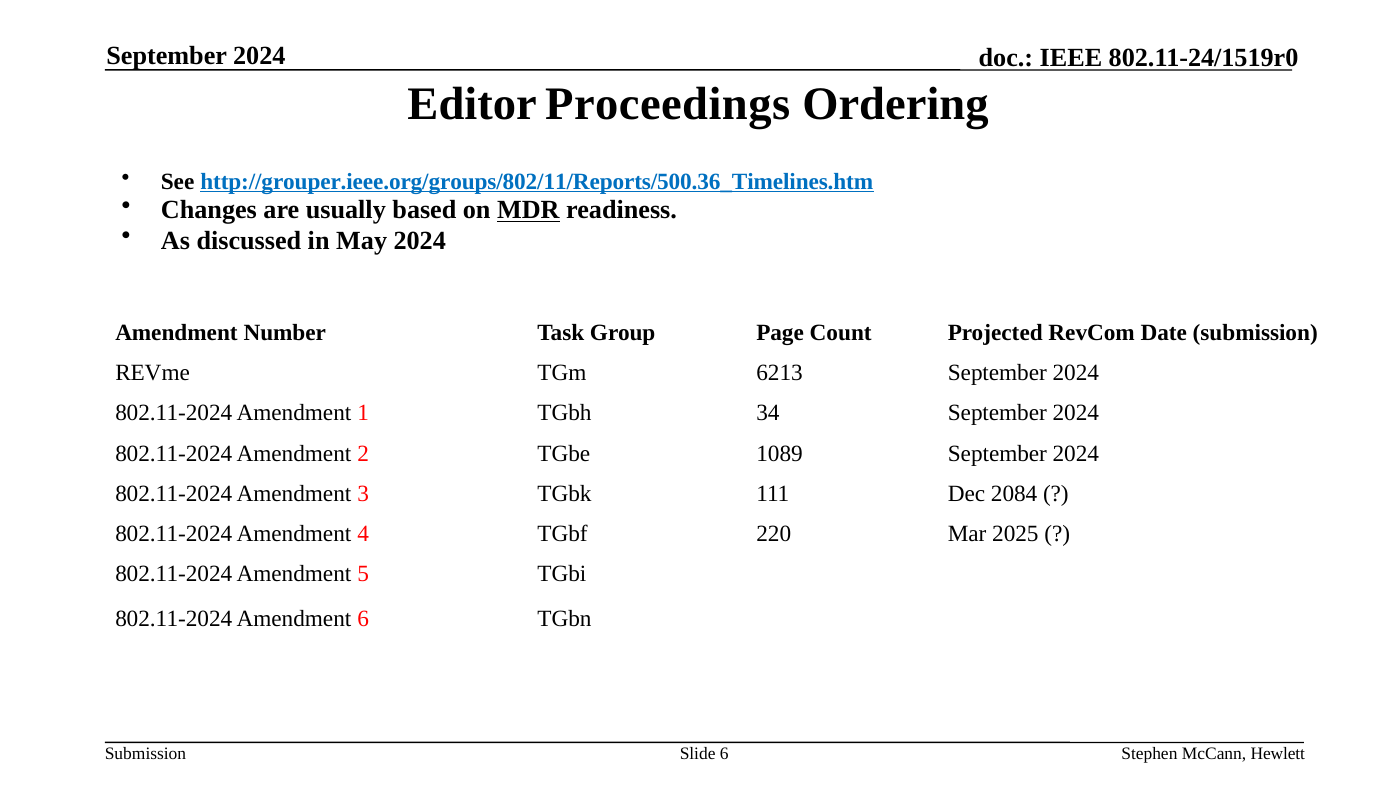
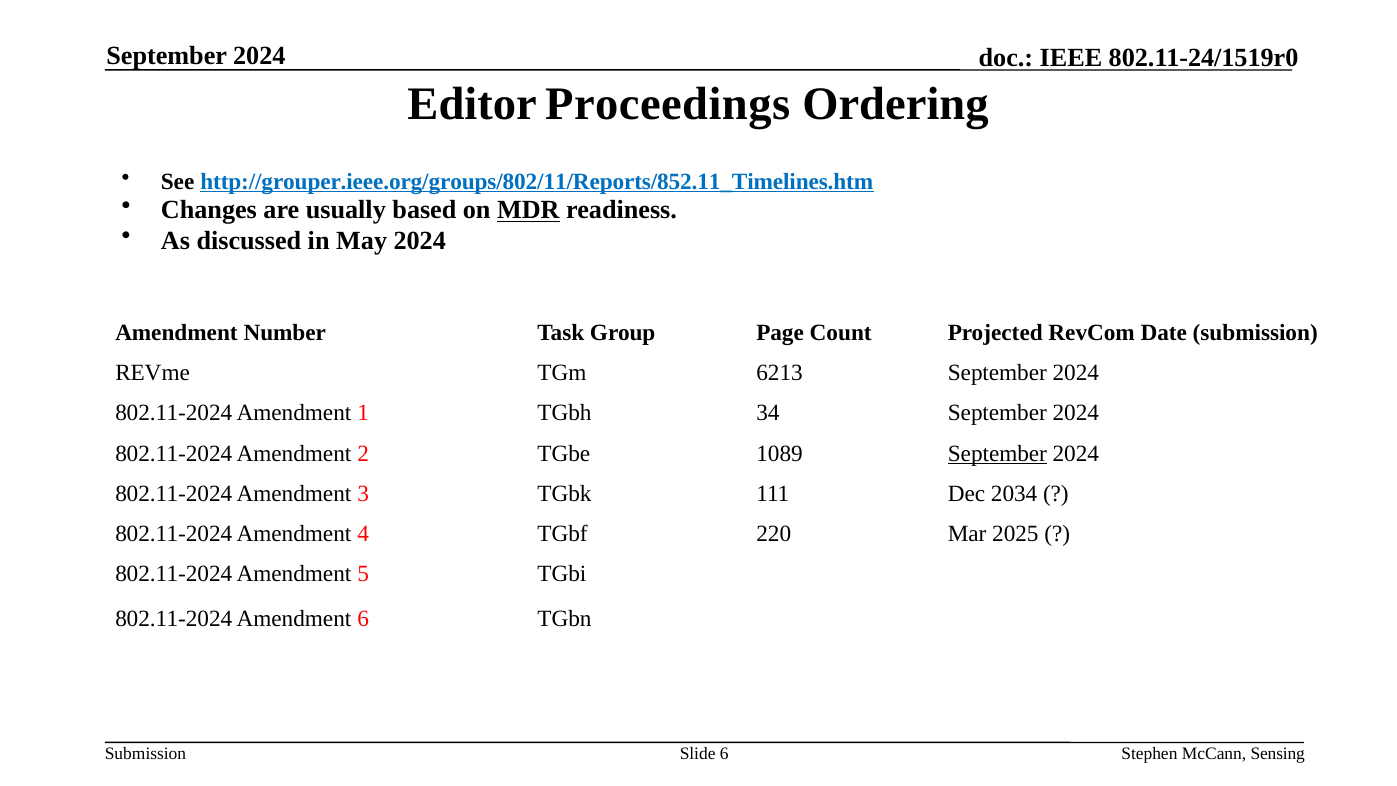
http://grouper.ieee.org/groups/802/11/Reports/500.36_Timelines.htm: http://grouper.ieee.org/groups/802/11/Reports/500.36_Timelines.htm -> http://grouper.ieee.org/groups/802/11/Reports/852.11_Timelines.htm
September at (997, 453) underline: none -> present
2084: 2084 -> 2034
Hewlett: Hewlett -> Sensing
